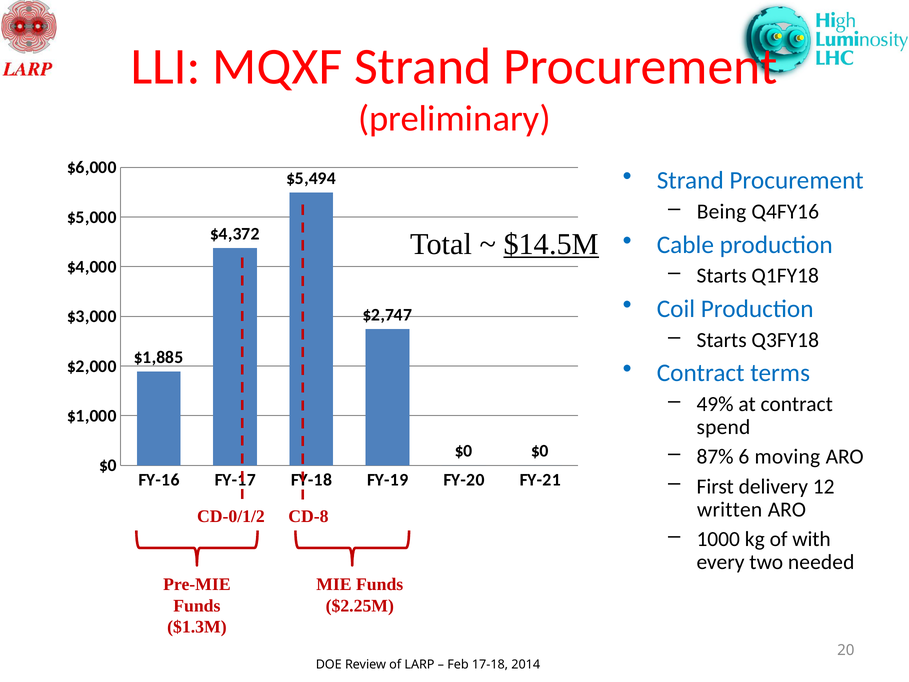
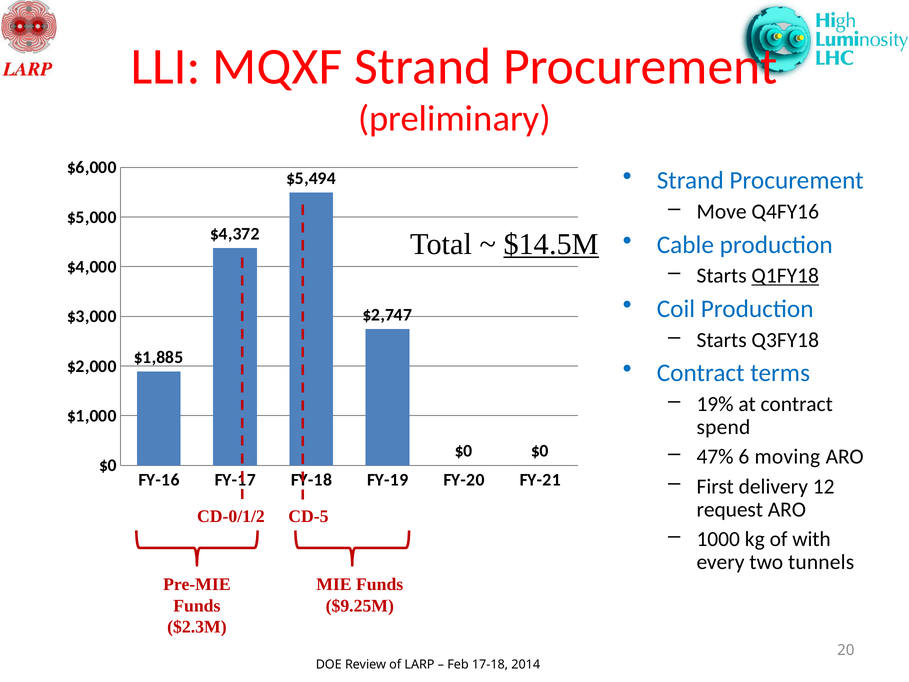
Being: Being -> Move
Q1FY18 underline: none -> present
49%: 49% -> 19%
87%: 87% -> 47%
written: written -> request
CD-8: CD-8 -> CD-5
needed: needed -> tunnels
$2.25M: $2.25M -> $9.25M
$1.3M: $1.3M -> $2.3M
